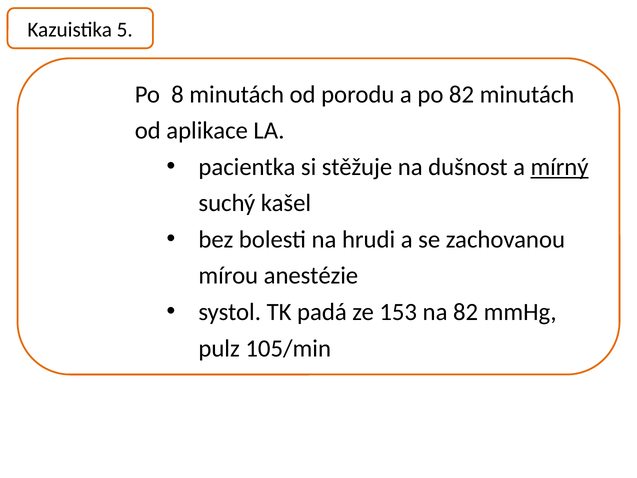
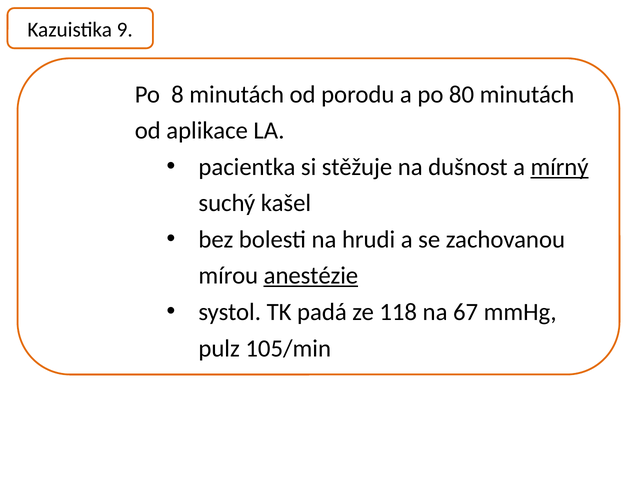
5: 5 -> 9
po 82: 82 -> 80
anestézie underline: none -> present
153: 153 -> 118
na 82: 82 -> 67
